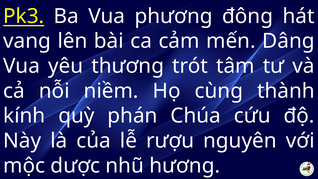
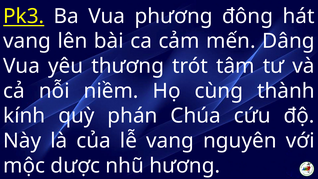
lễ rượu: rượu -> vang
